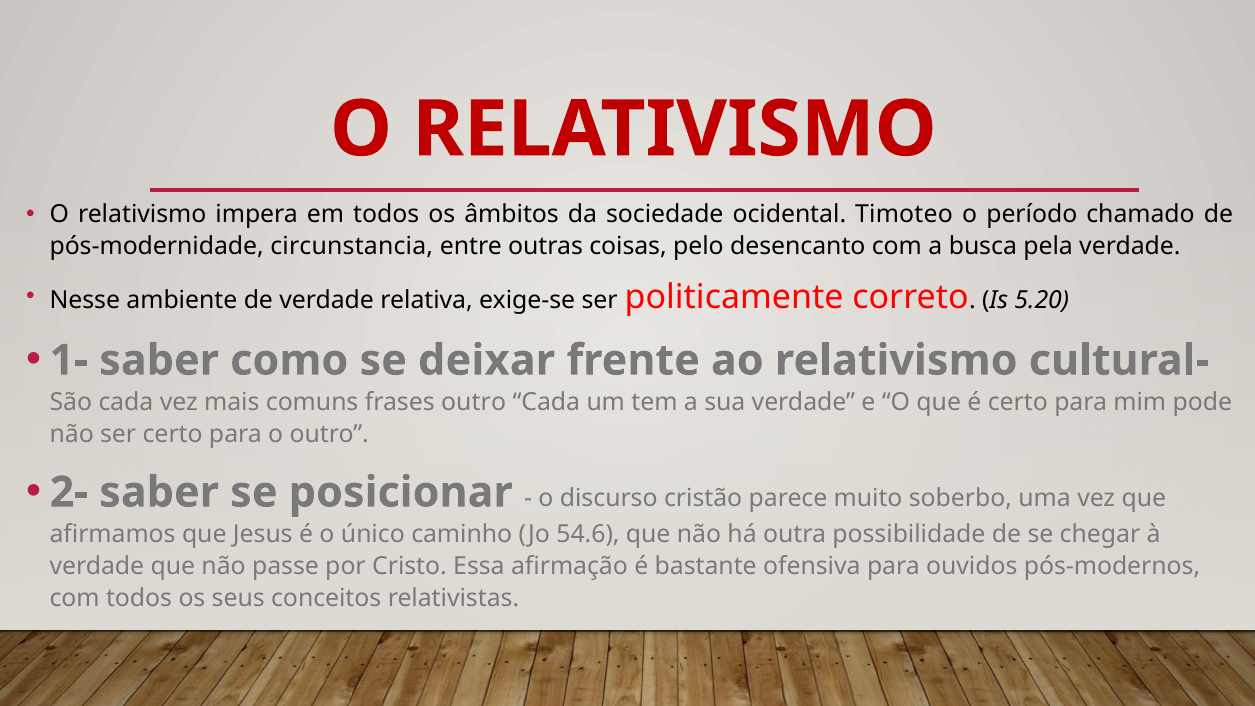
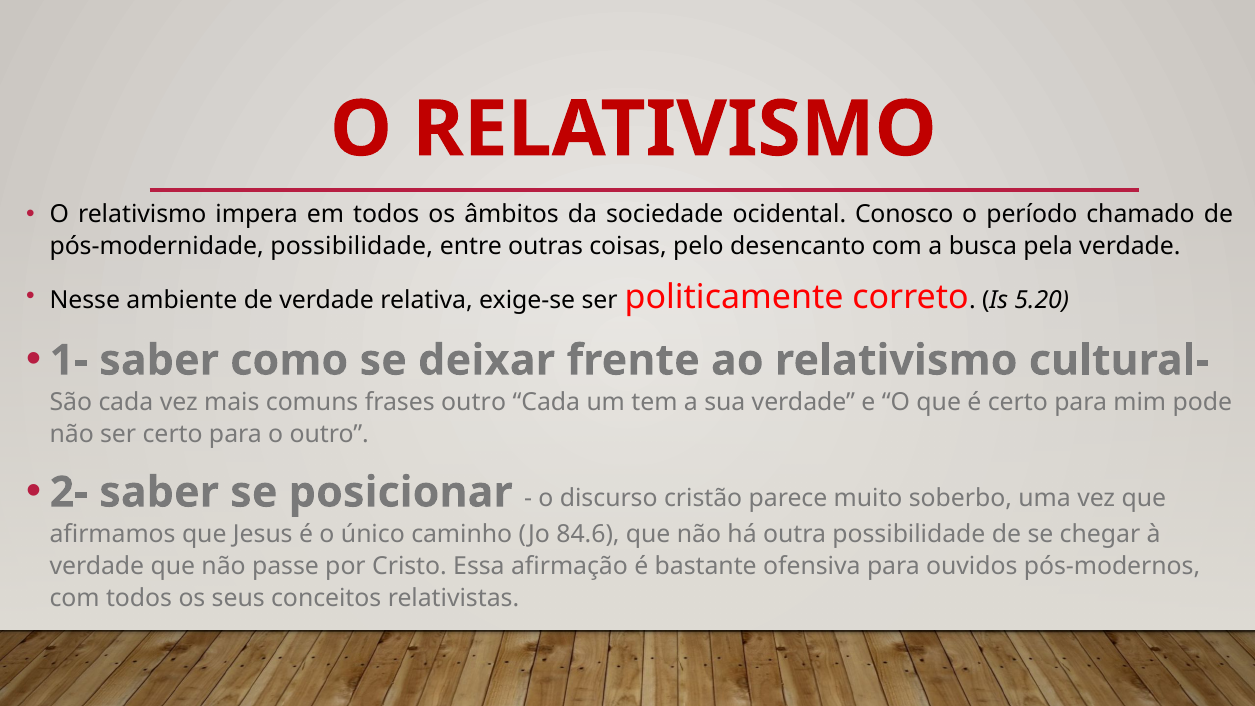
Timoteo: Timoteo -> Conosco
pós-modernidade circunstancia: circunstancia -> possibilidade
54.6: 54.6 -> 84.6
